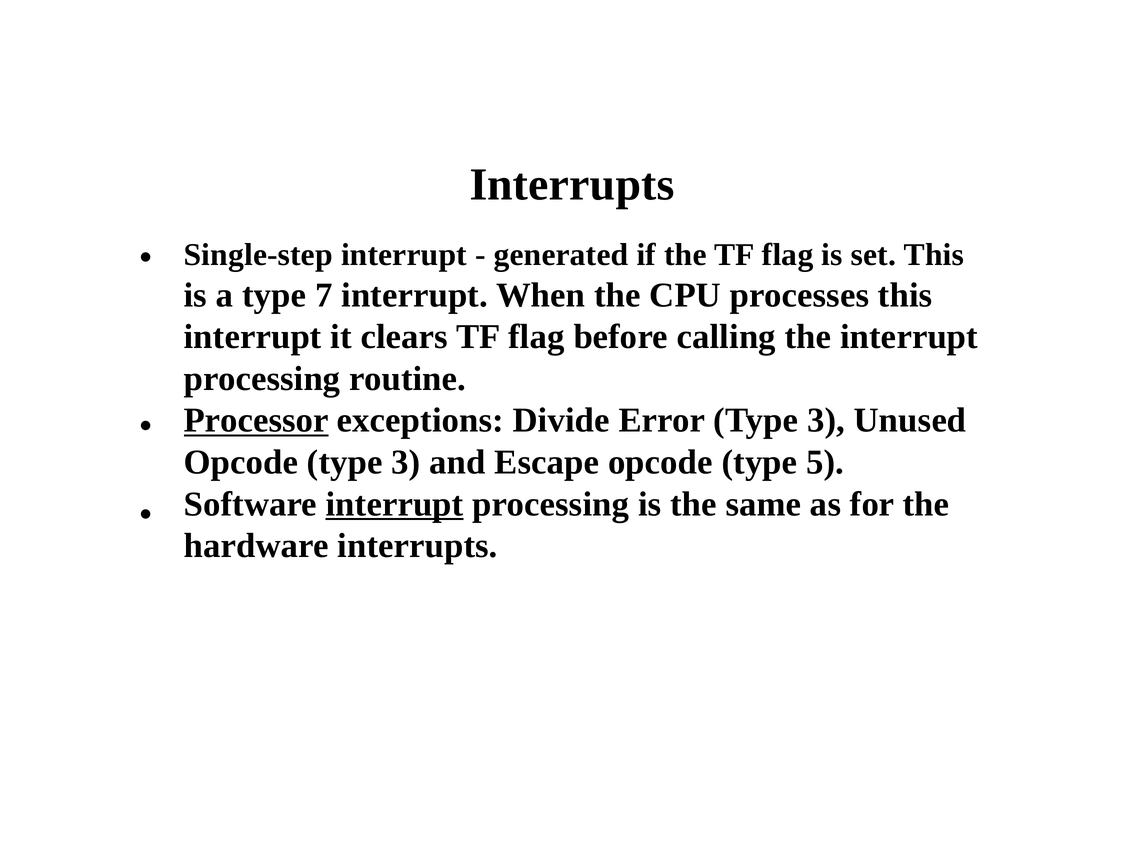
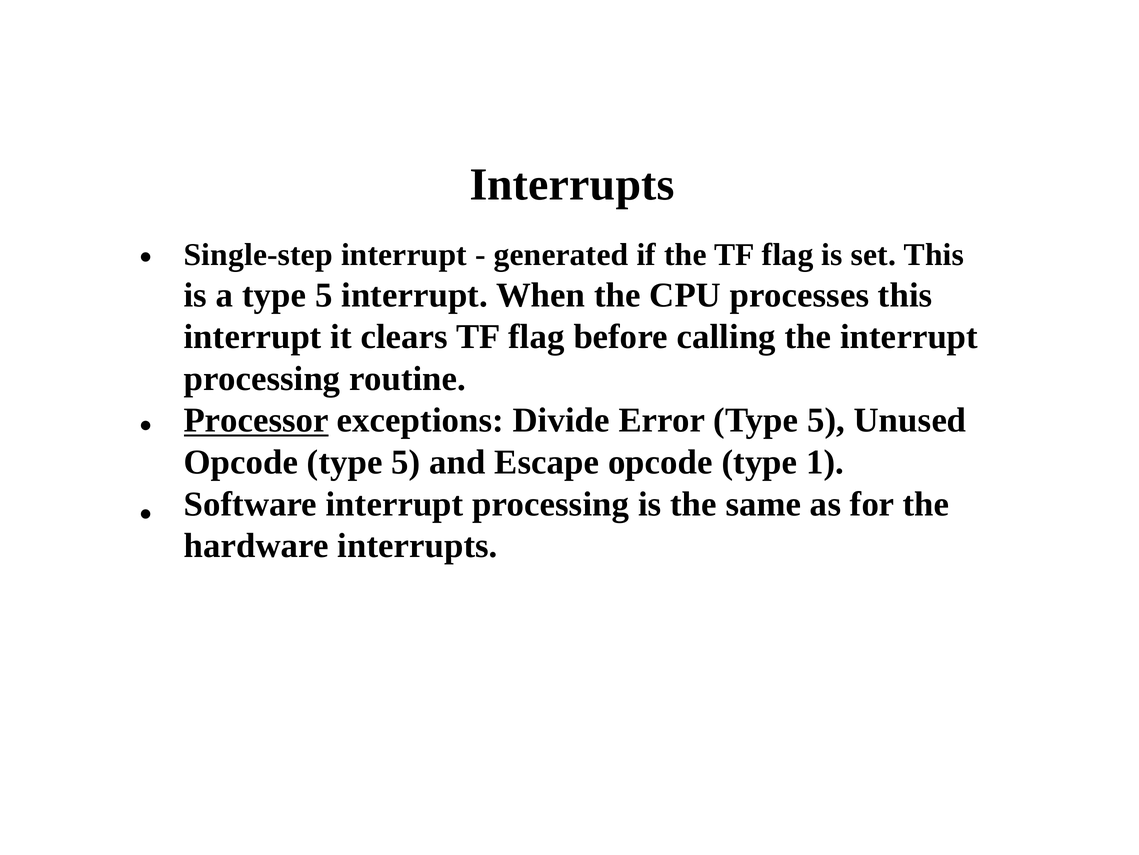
a type 7: 7 -> 5
Error Type 3: 3 -> 5
Opcode type 3: 3 -> 5
5: 5 -> 1
interrupt at (395, 504) underline: present -> none
